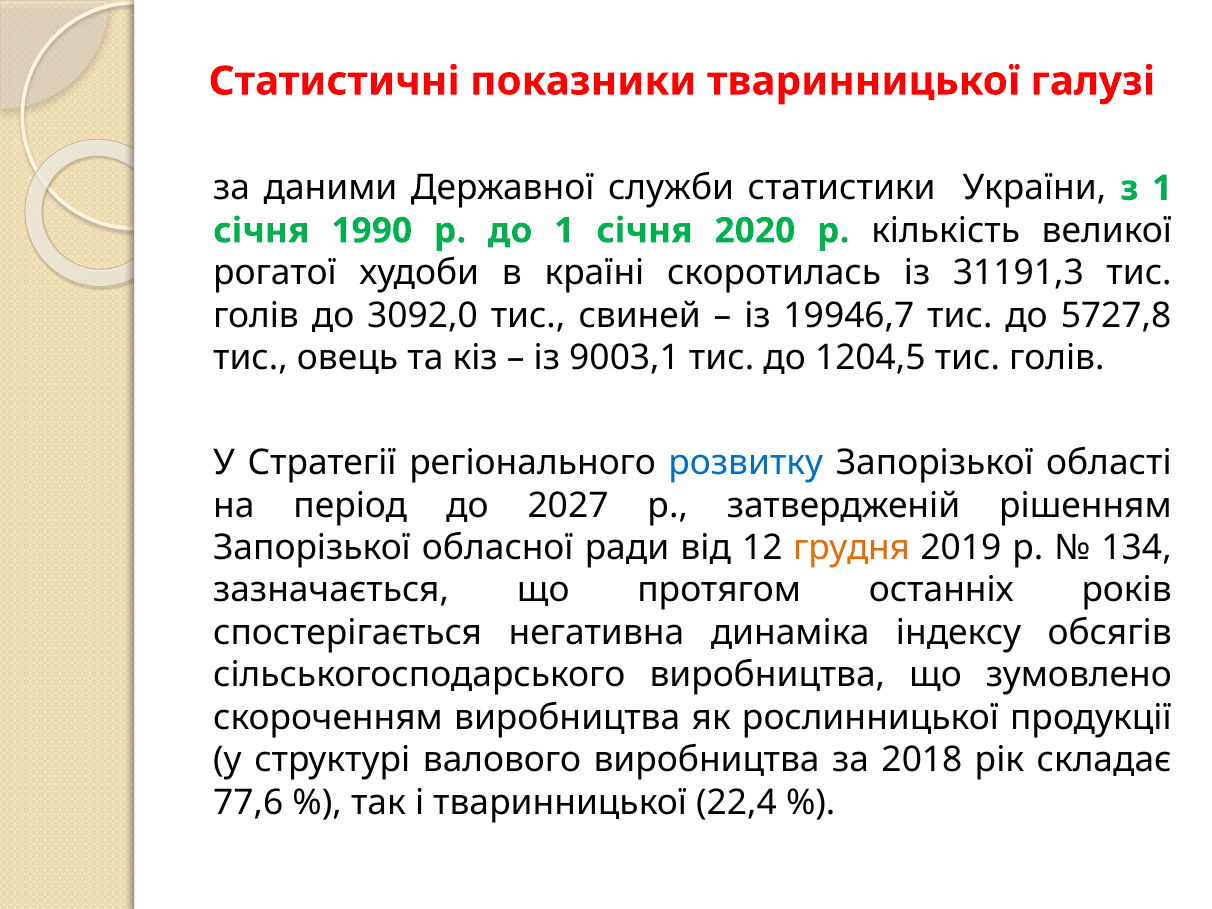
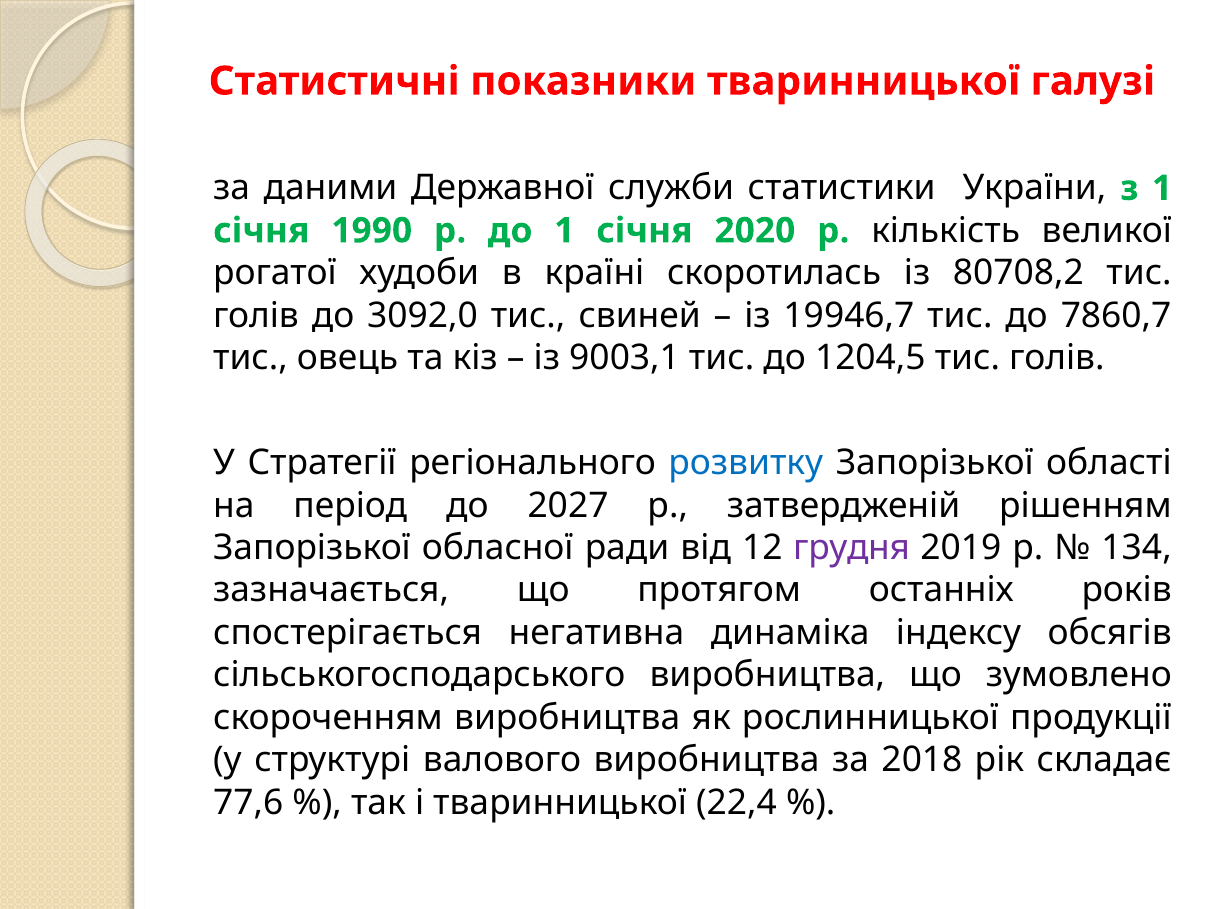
31191,3: 31191,3 -> 80708,2
5727,8: 5727,8 -> 7860,7
грудня colour: orange -> purple
